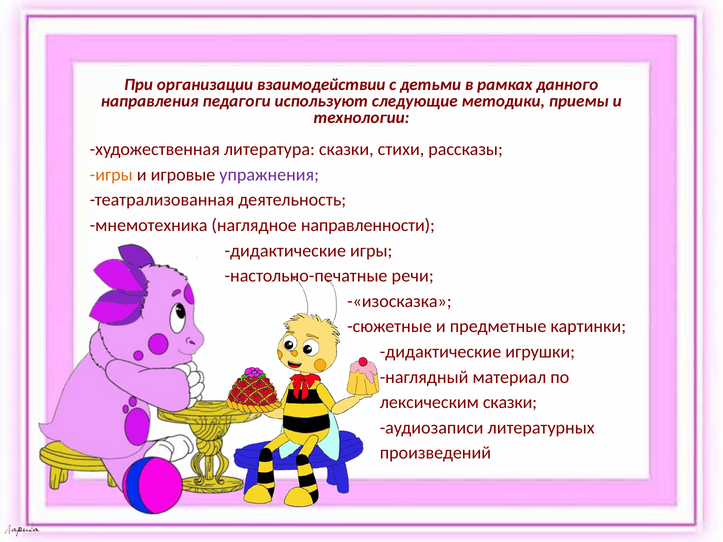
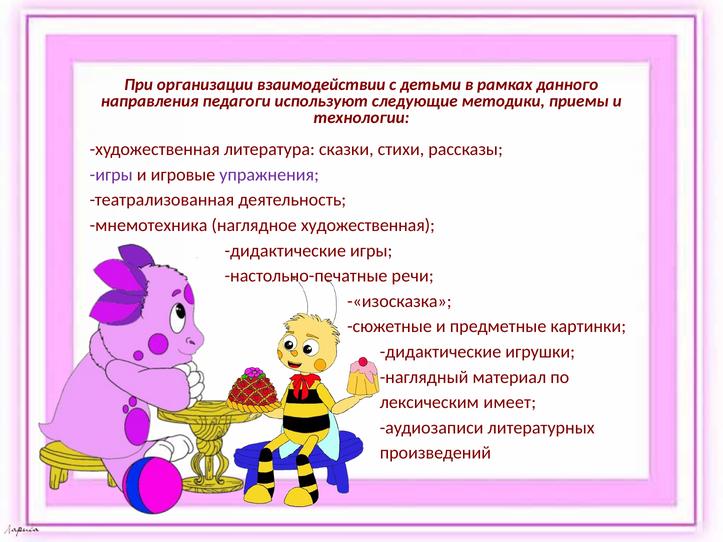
игры at (111, 175) colour: orange -> purple
наглядное направленности: направленности -> художественная
лексическим сказки: сказки -> имеет
